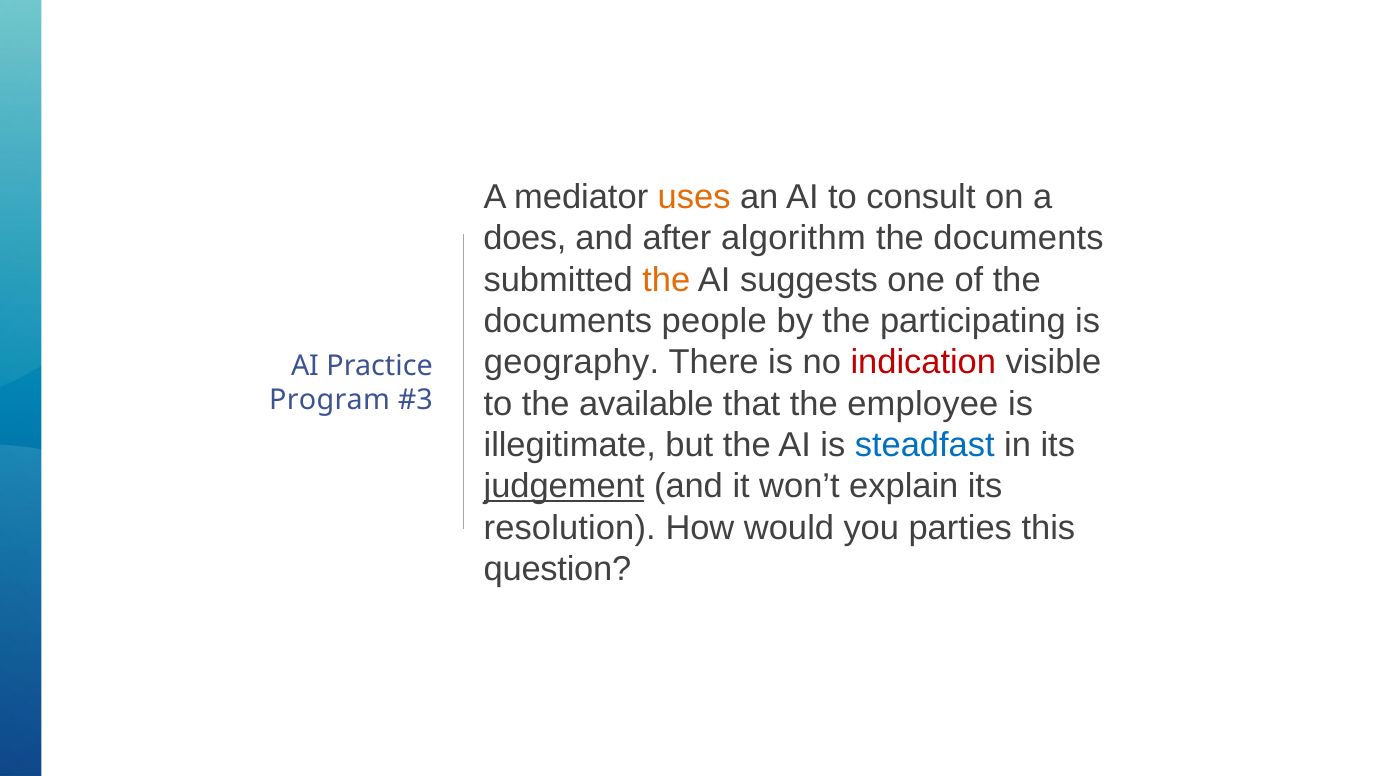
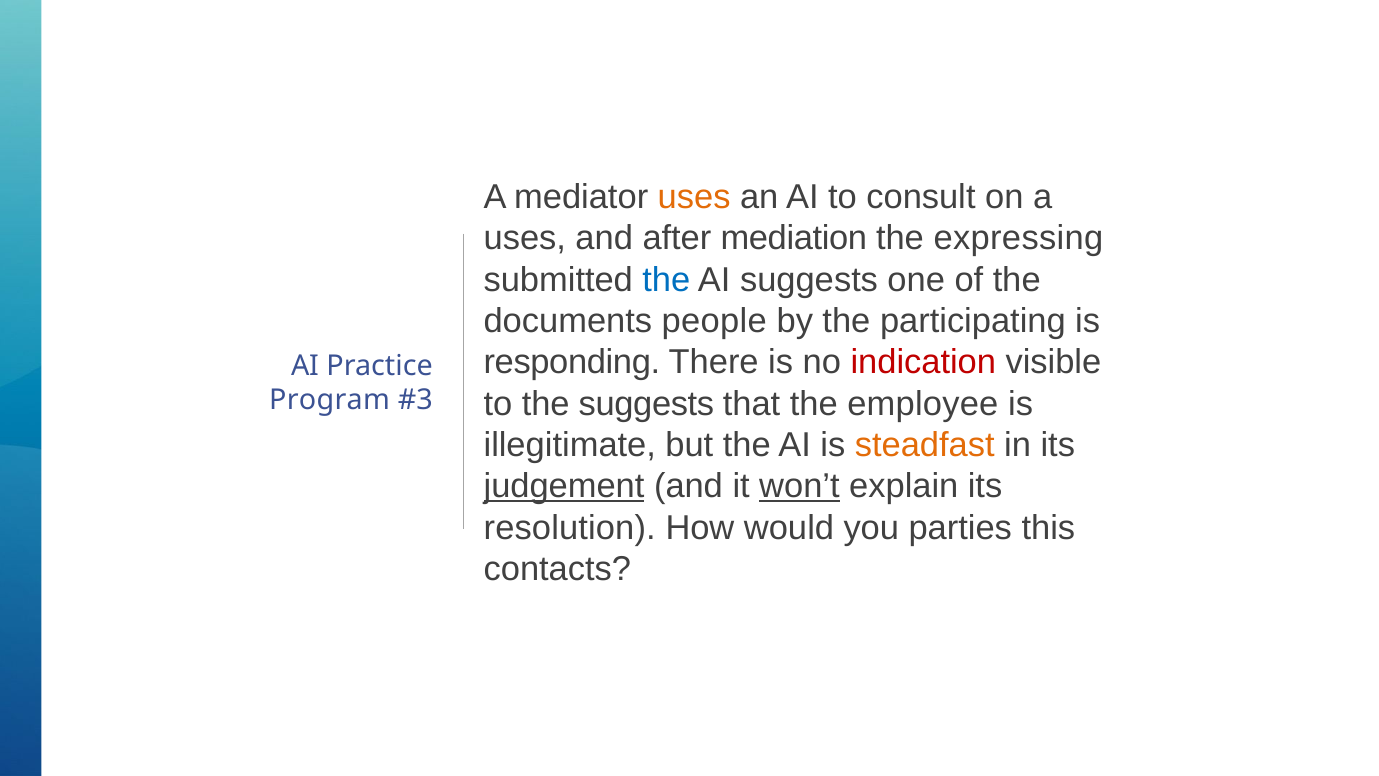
does at (525, 238): does -> uses
algorithm: algorithm -> mediation
documents at (1019, 238): documents -> expressing
the at (666, 280) colour: orange -> blue
geography: geography -> responding
the available: available -> suggests
steadfast colour: blue -> orange
won’t underline: none -> present
question: question -> contacts
